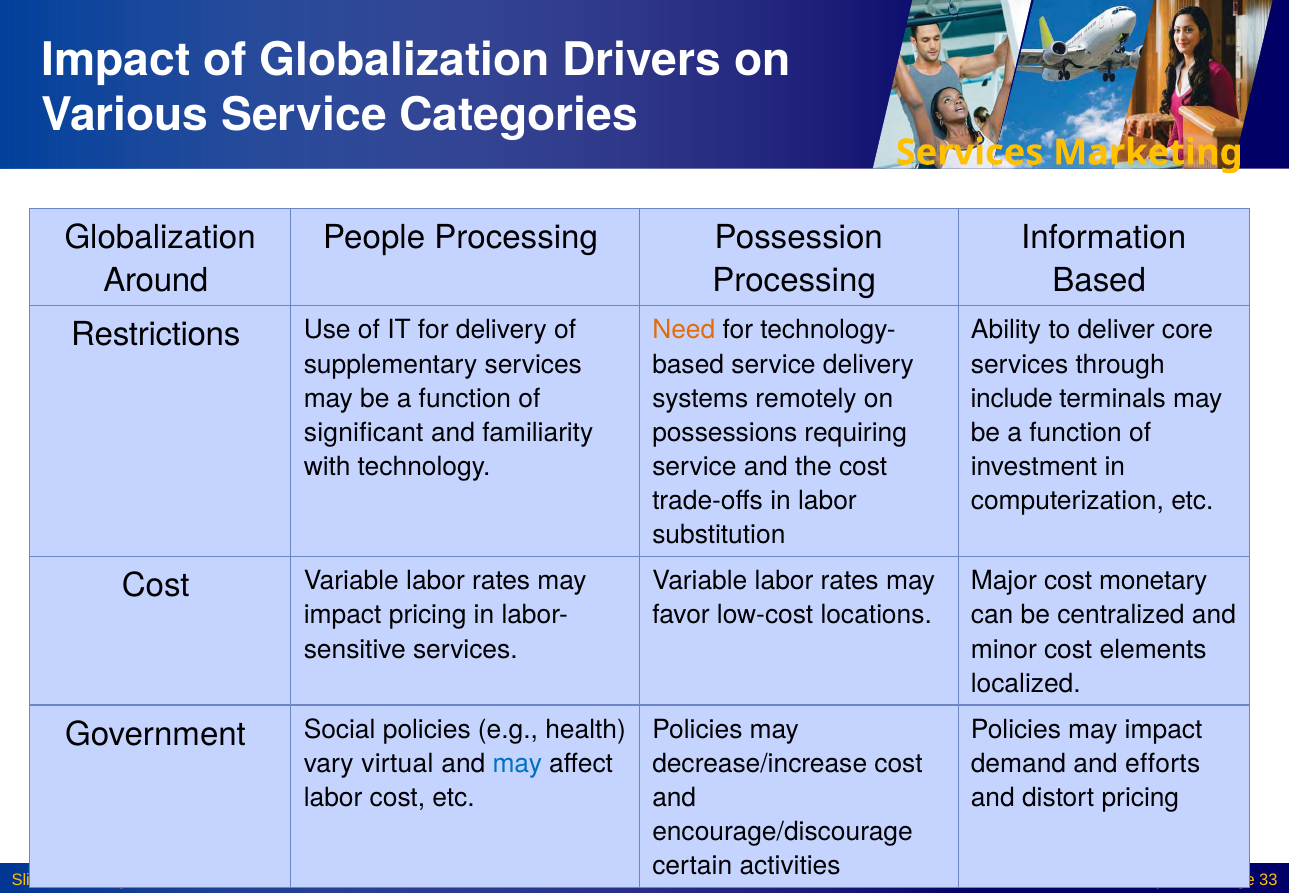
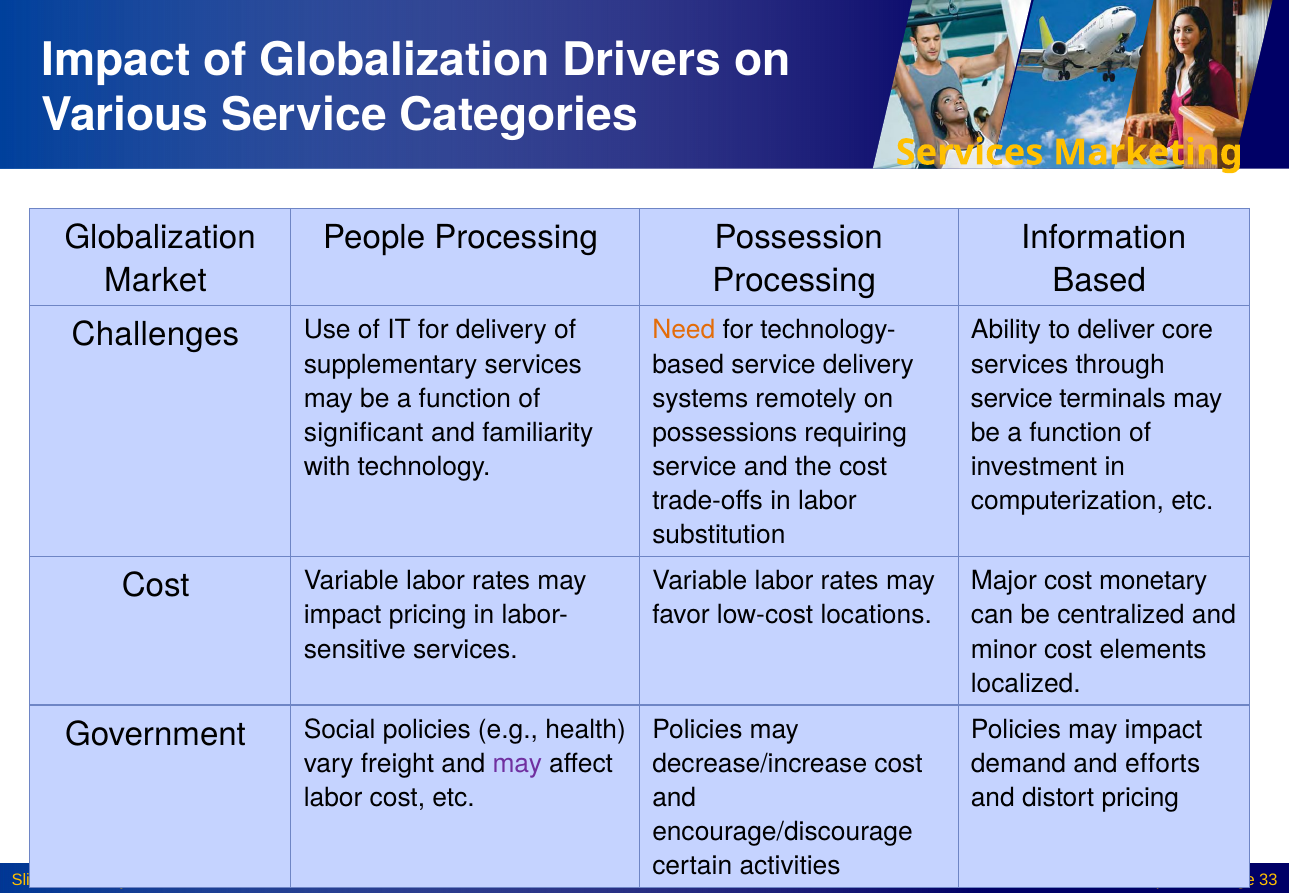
Around: Around -> Market
Restrictions: Restrictions -> Challenges
include at (1012, 398): include -> service
virtual: virtual -> freight
may at (517, 763) colour: blue -> purple
